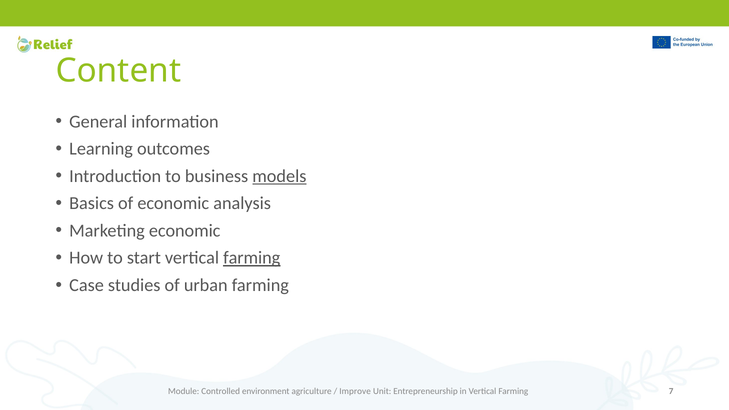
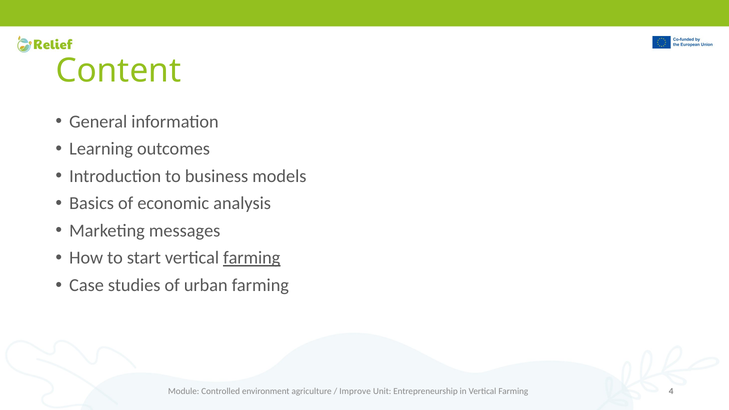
models underline: present -> none
Marketing economic: economic -> messages
7: 7 -> 4
